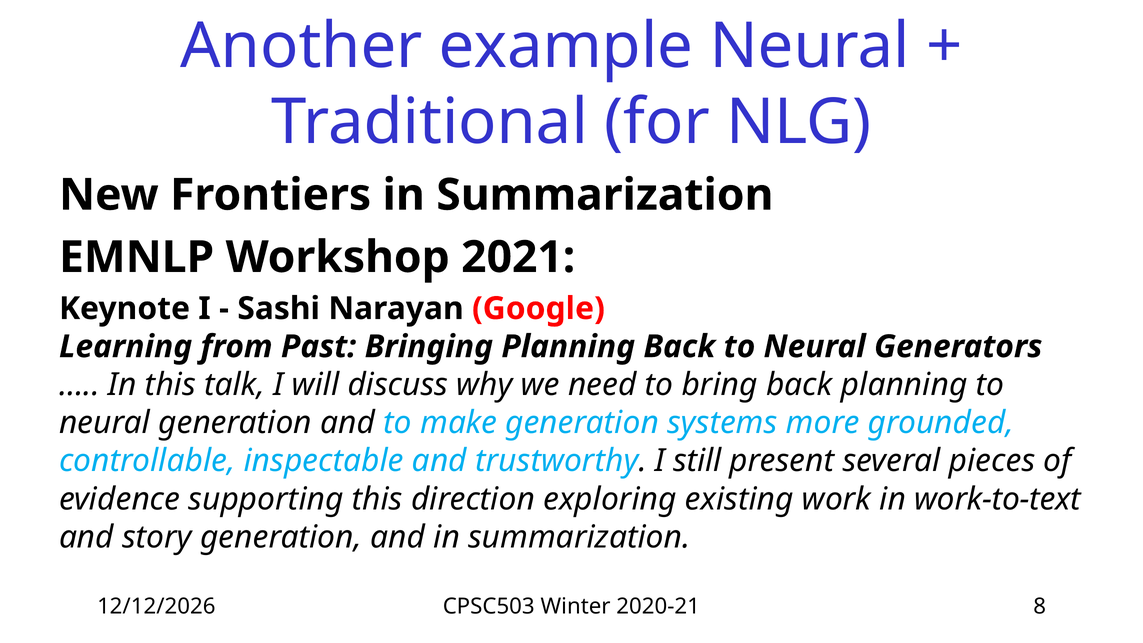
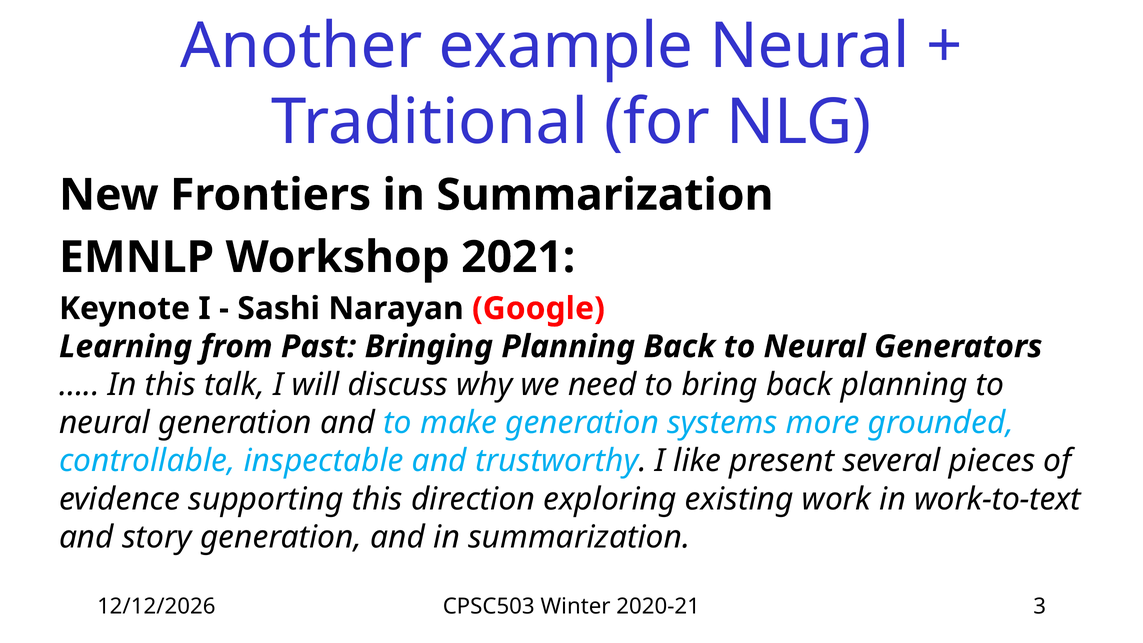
still: still -> like
8: 8 -> 3
